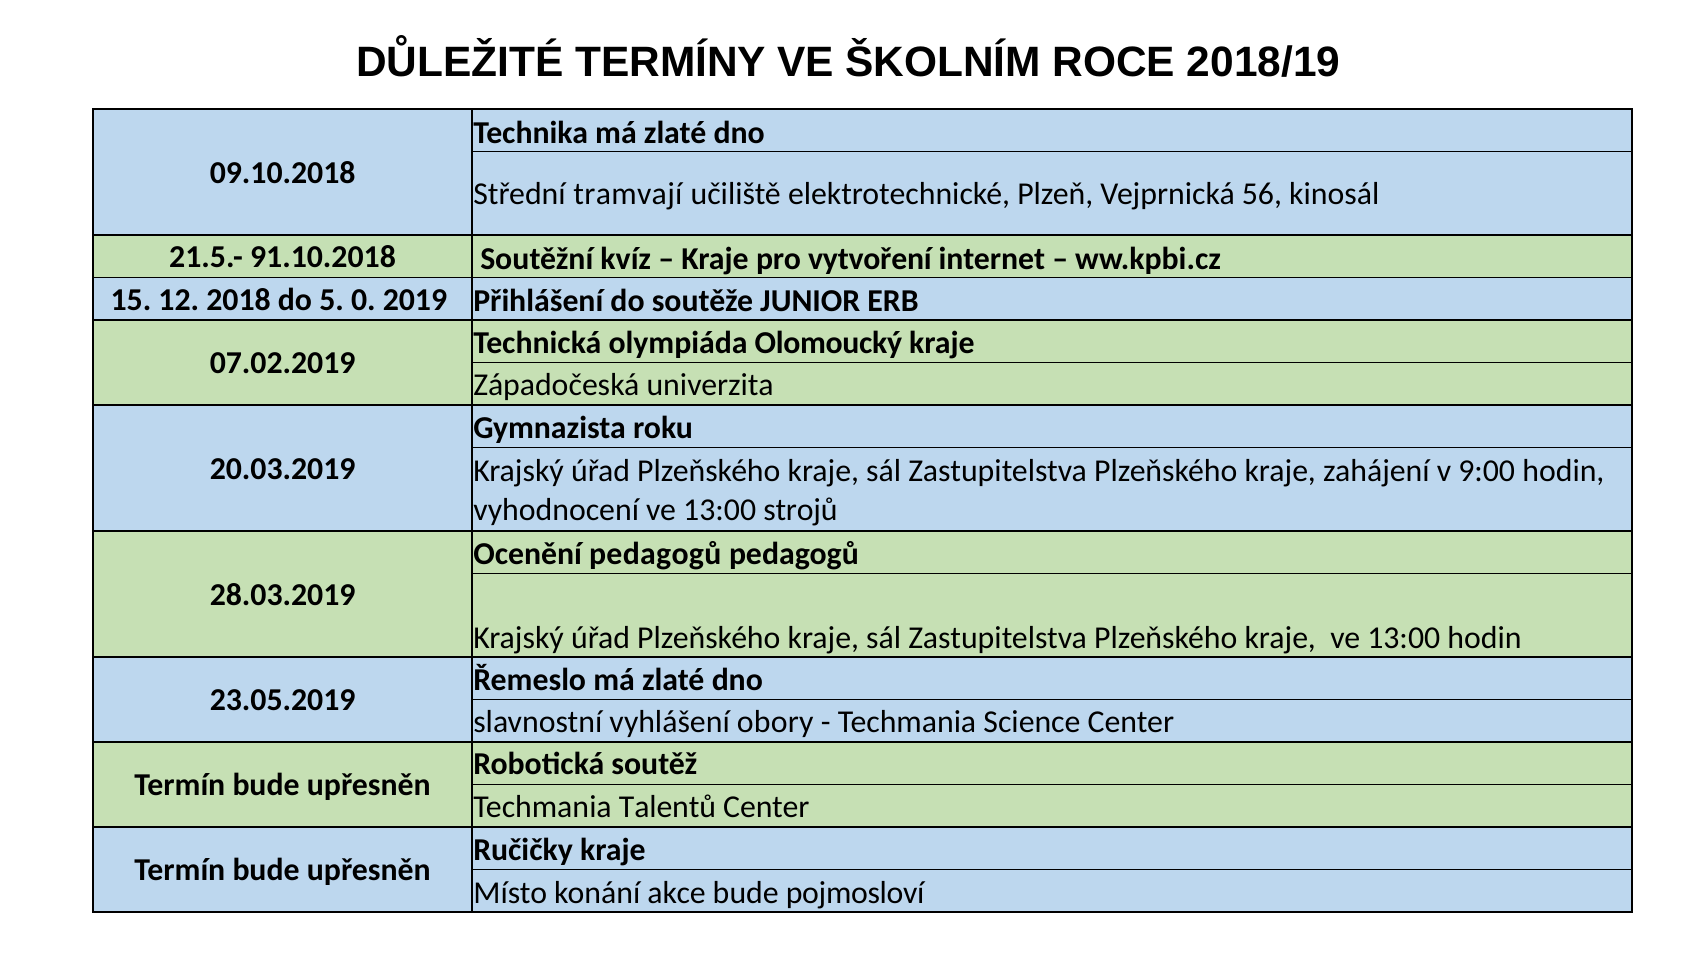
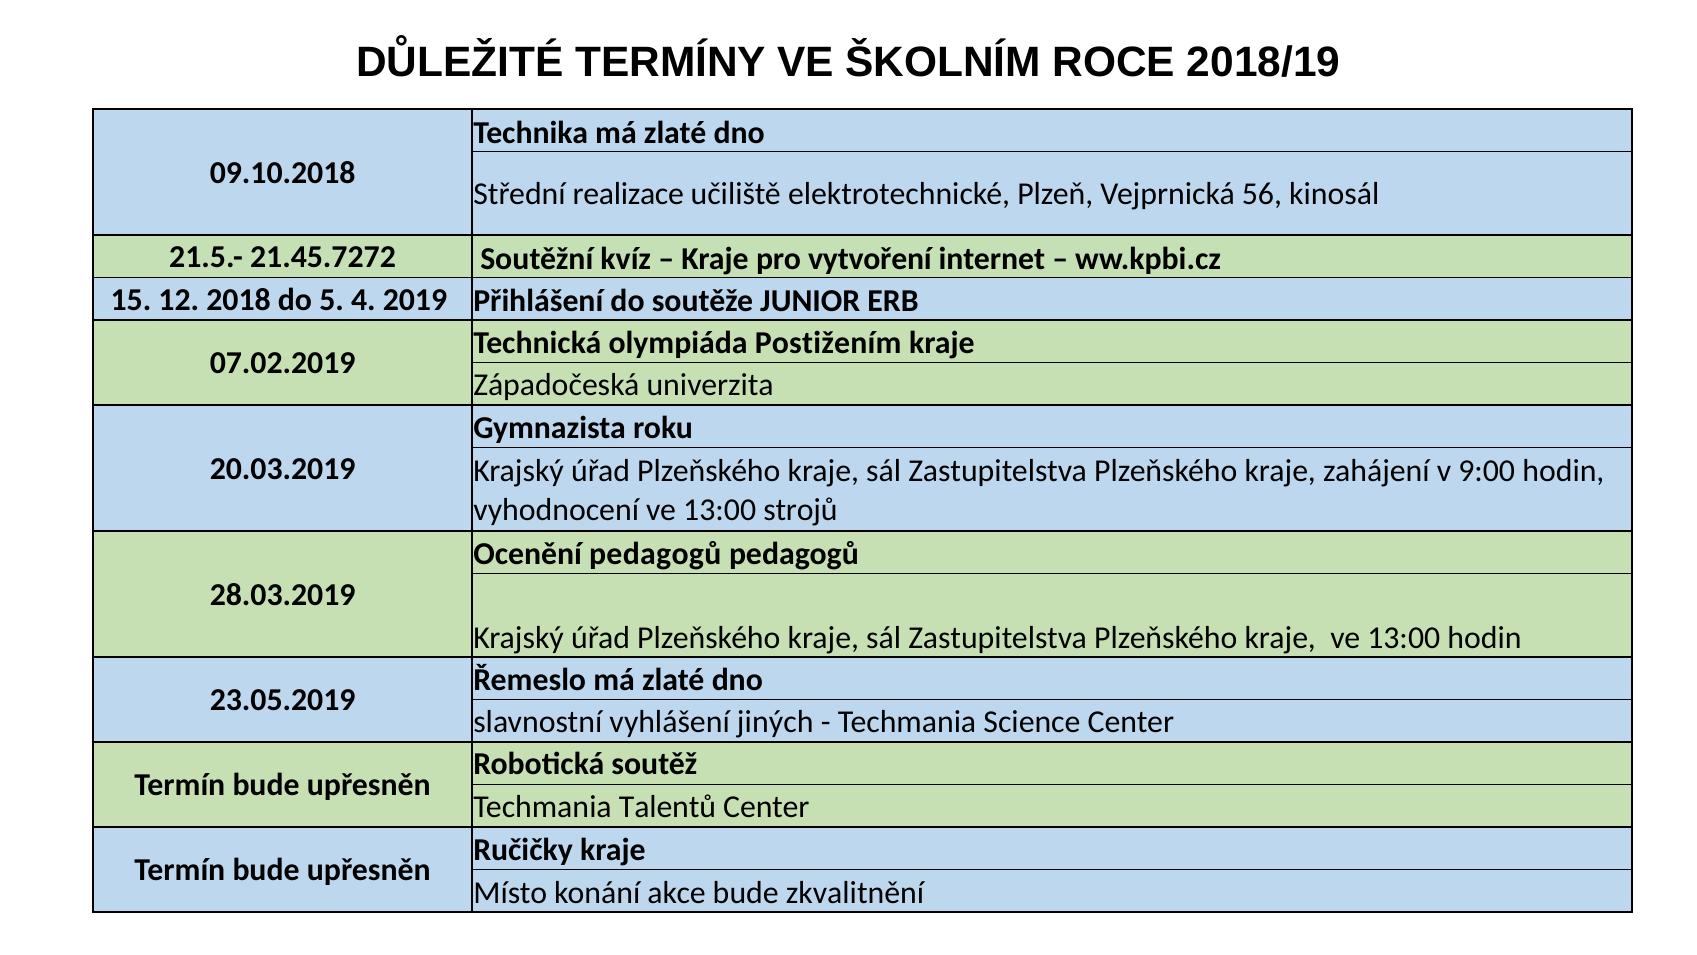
tramvají: tramvají -> realizace
91.10.2018: 91.10.2018 -> 21.45.7272
0: 0 -> 4
Olomoucký: Olomoucký -> Postižením
obory: obory -> jiných
pojmosloví: pojmosloví -> zkvalitnění
